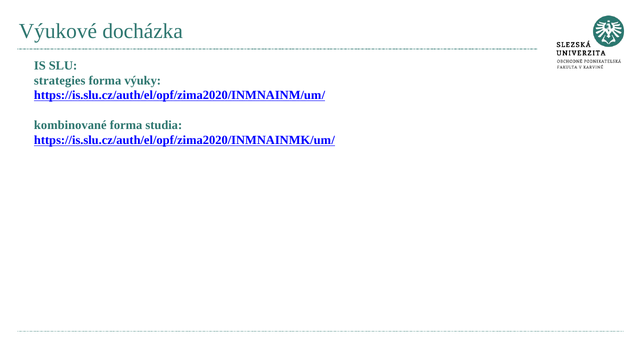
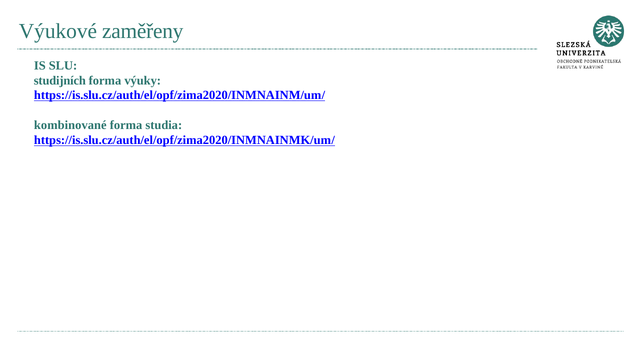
docházka: docházka -> zaměřeny
strategies: strategies -> studijních
